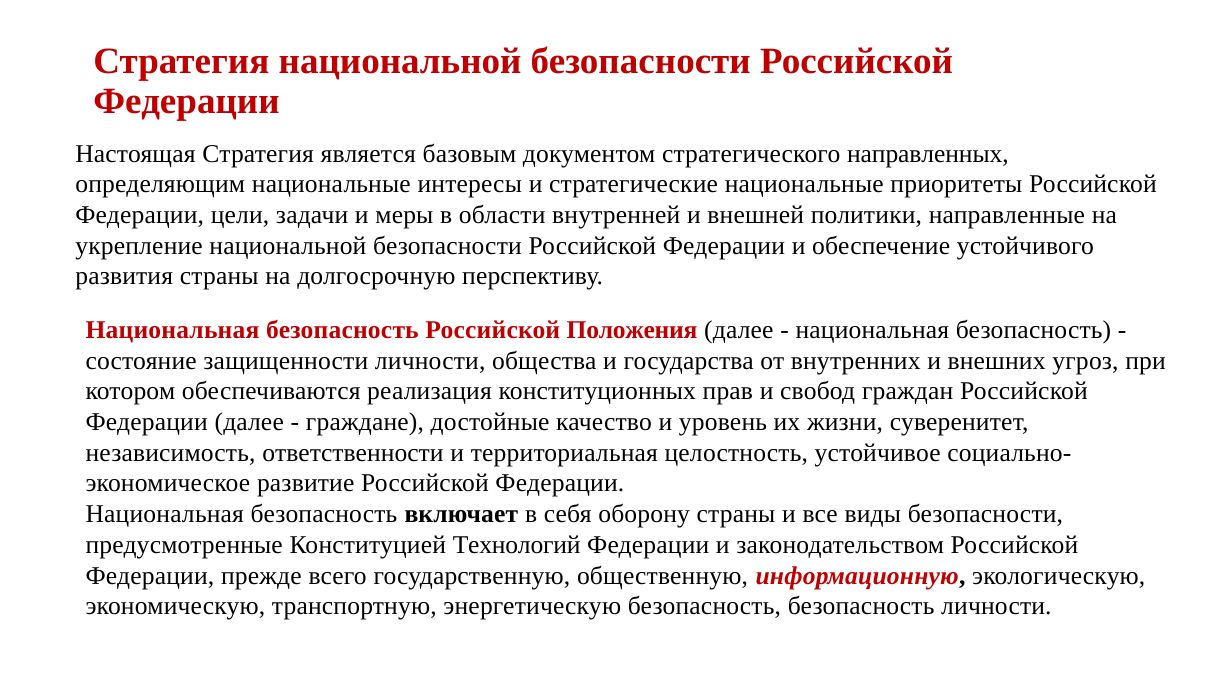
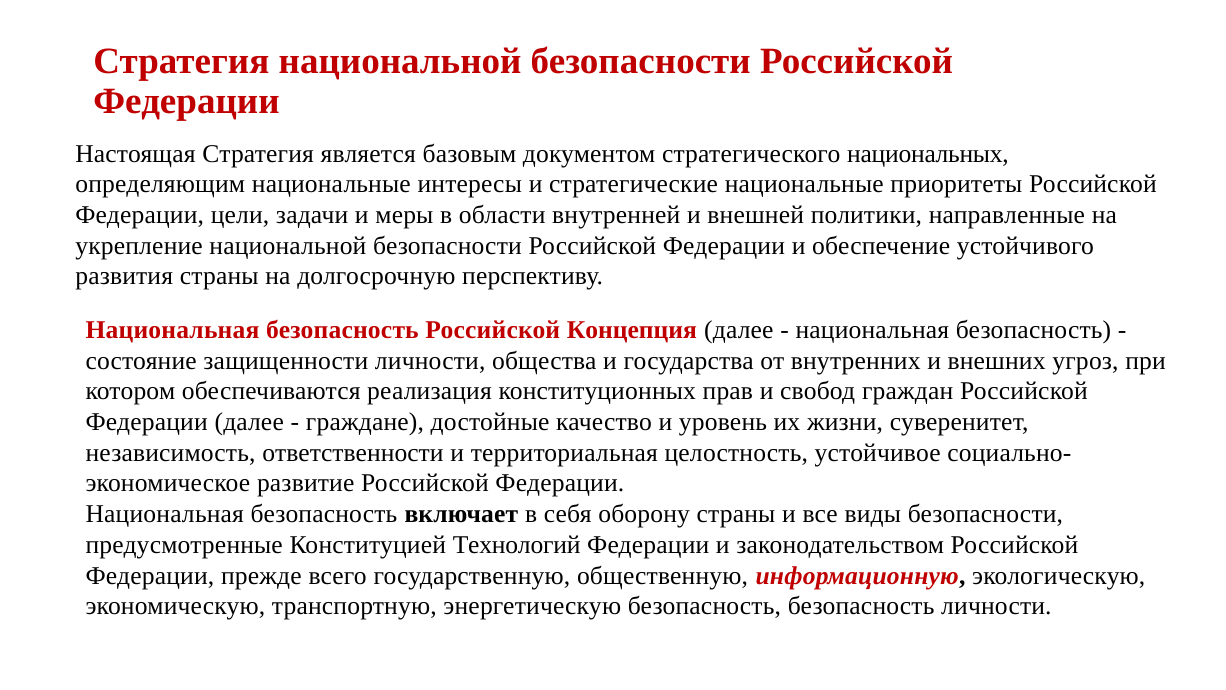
направленных: направленных -> национальных
Положения: Положения -> Концепция
